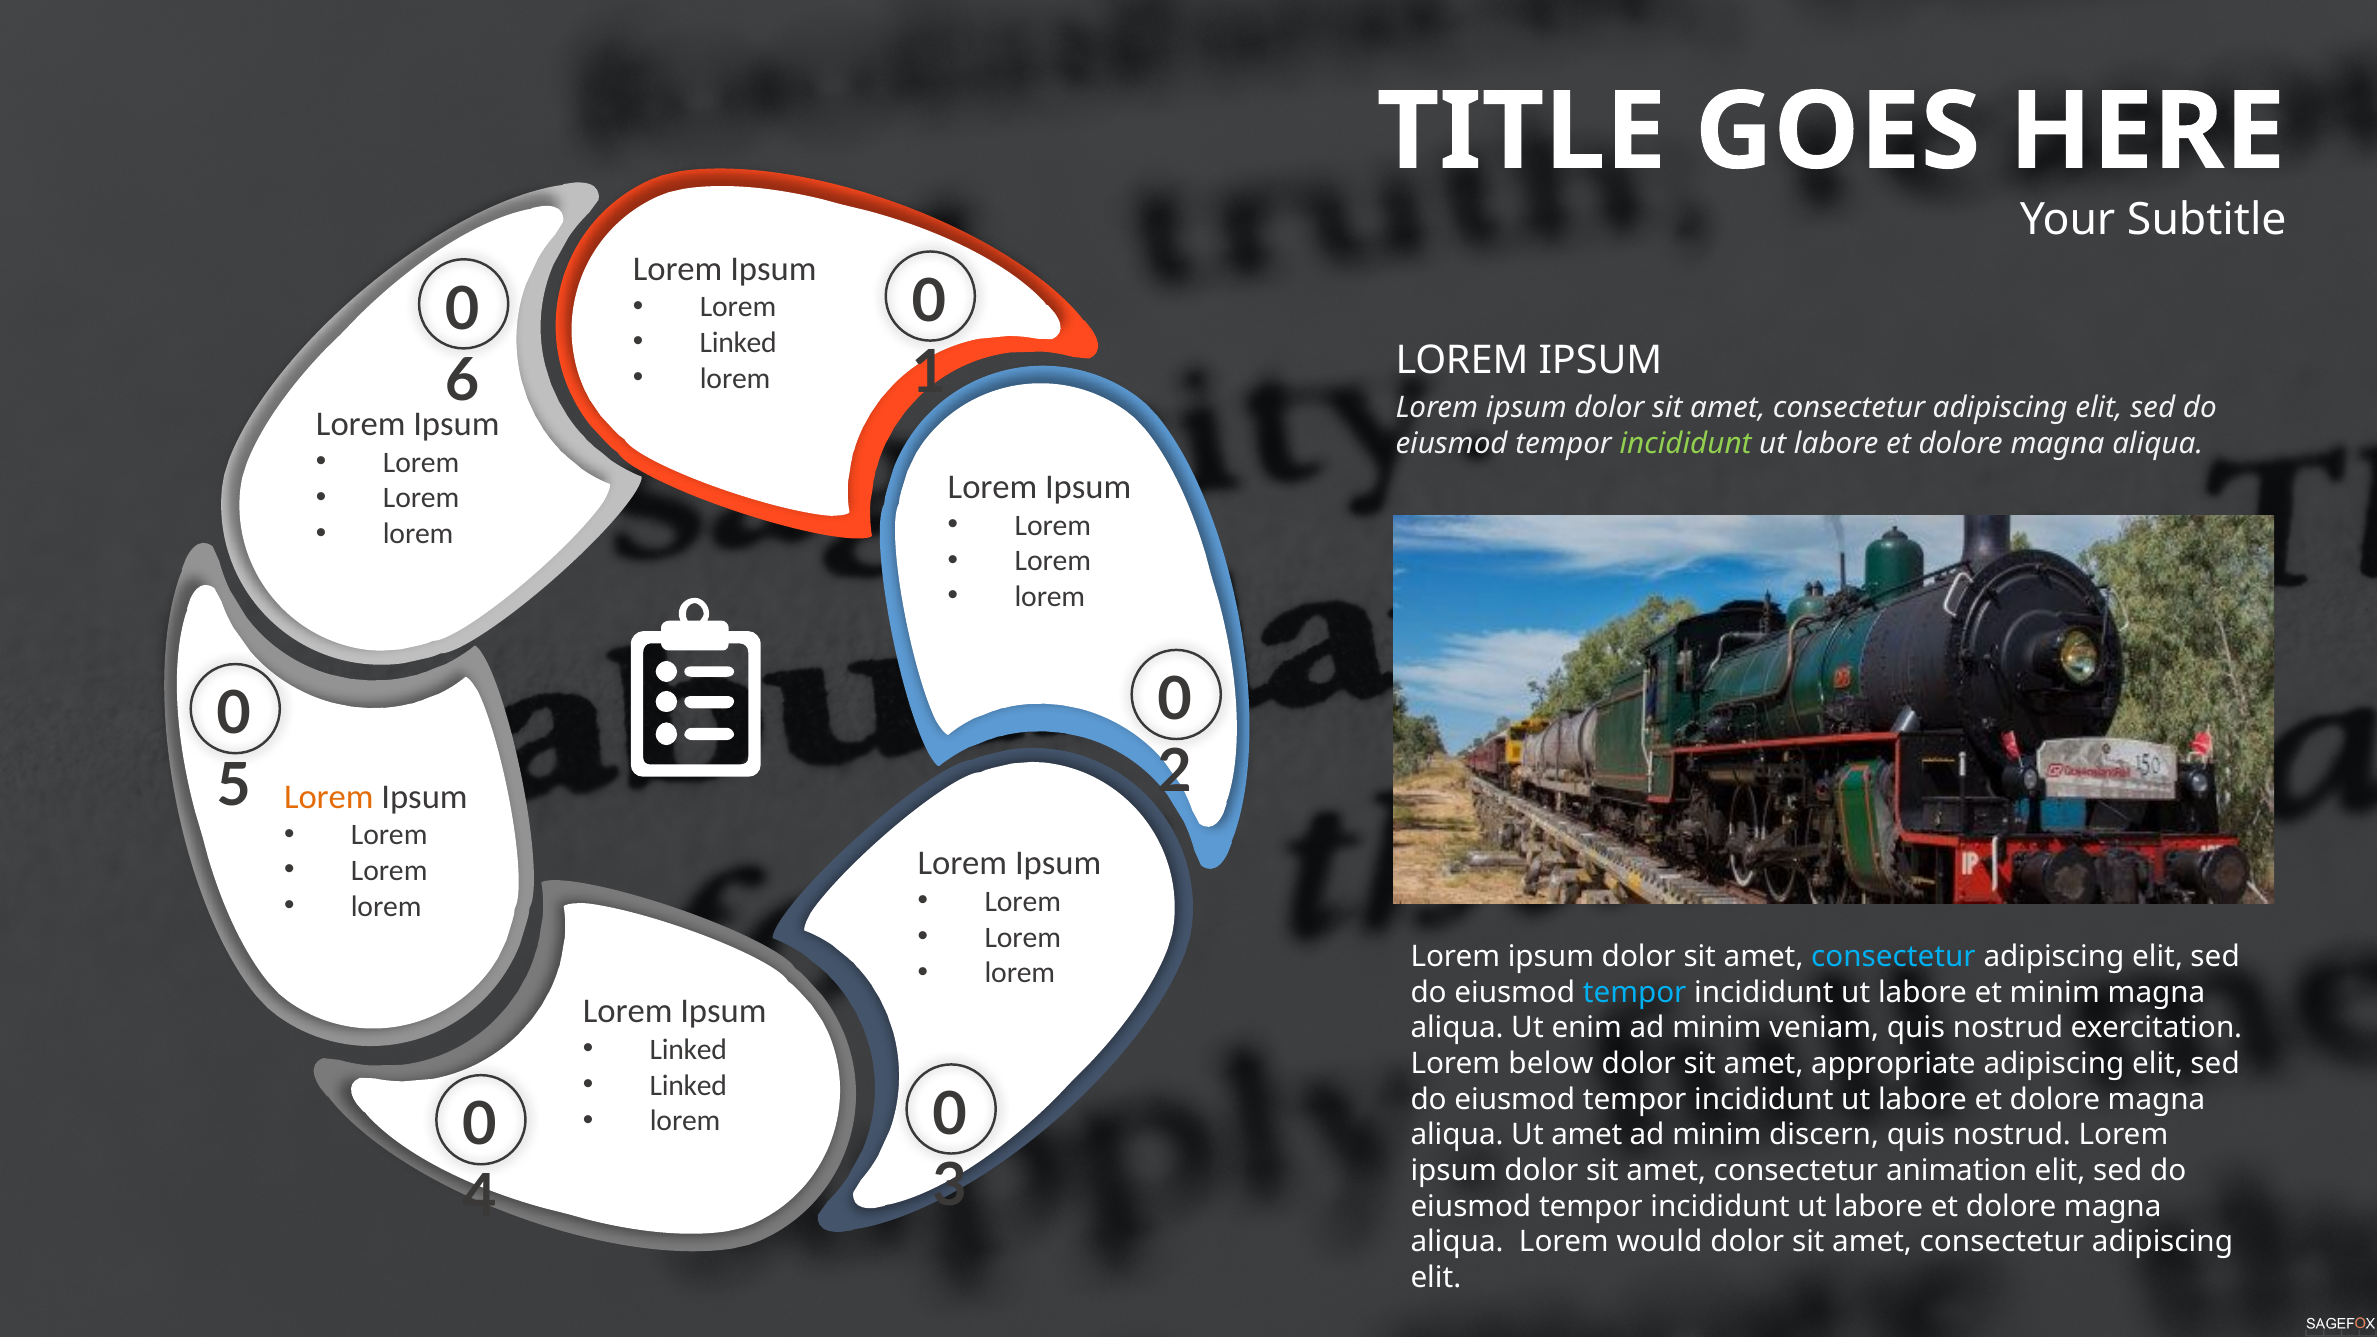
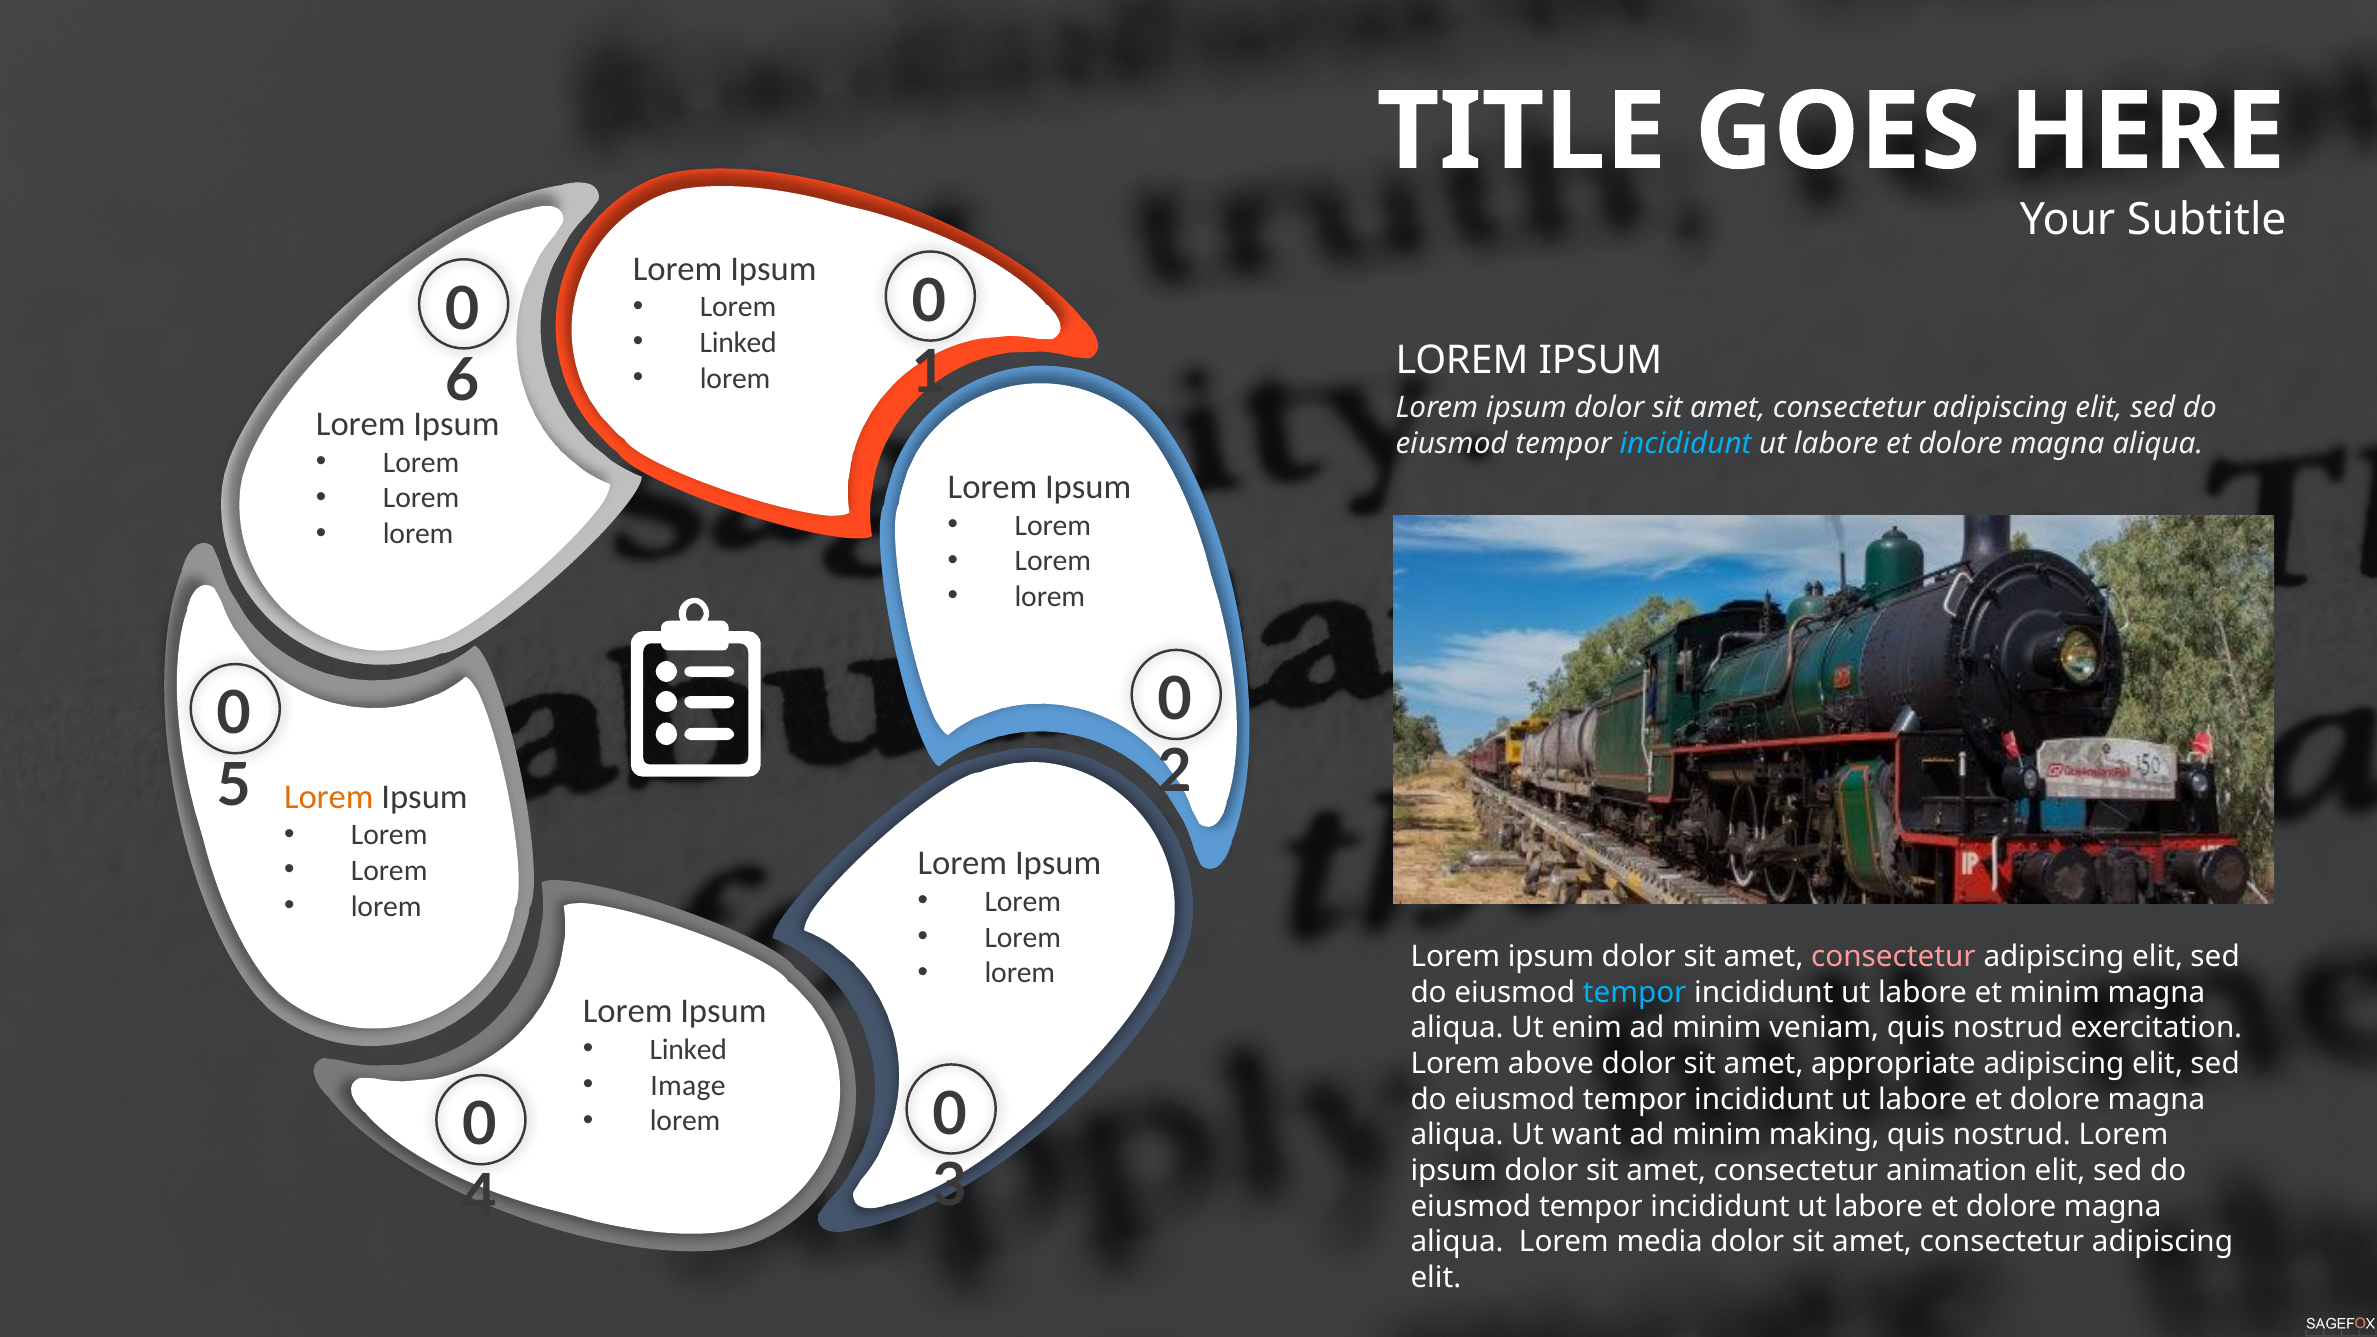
incididunt at (1686, 443) colour: light green -> light blue
consectetur at (1893, 957) colour: light blue -> pink
below: below -> above
Linked at (688, 1085): Linked -> Image
Ut amet: amet -> want
discern: discern -> making
would: would -> media
